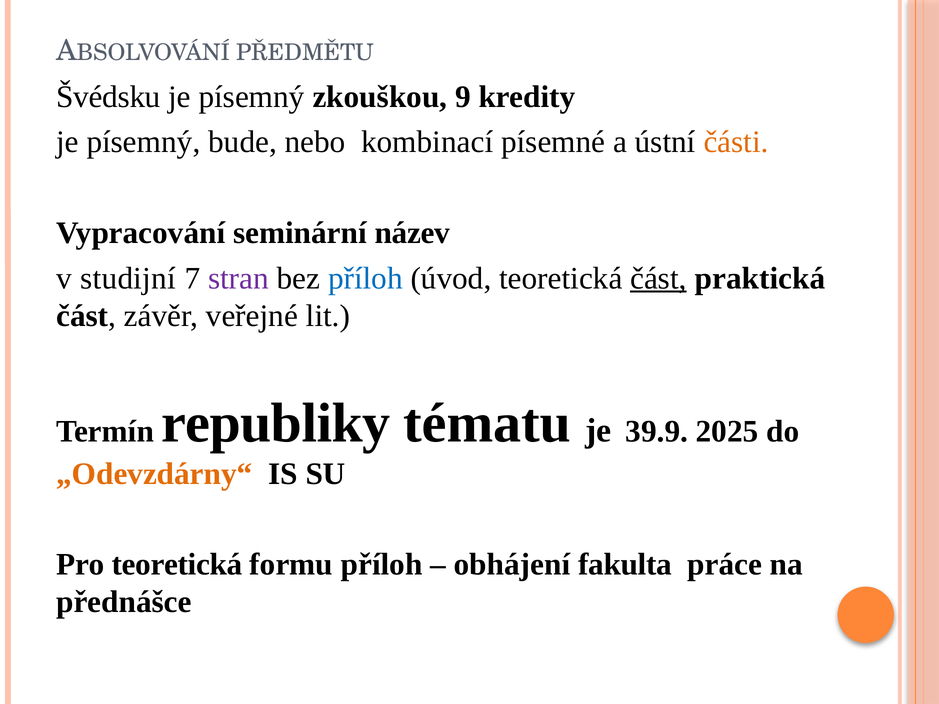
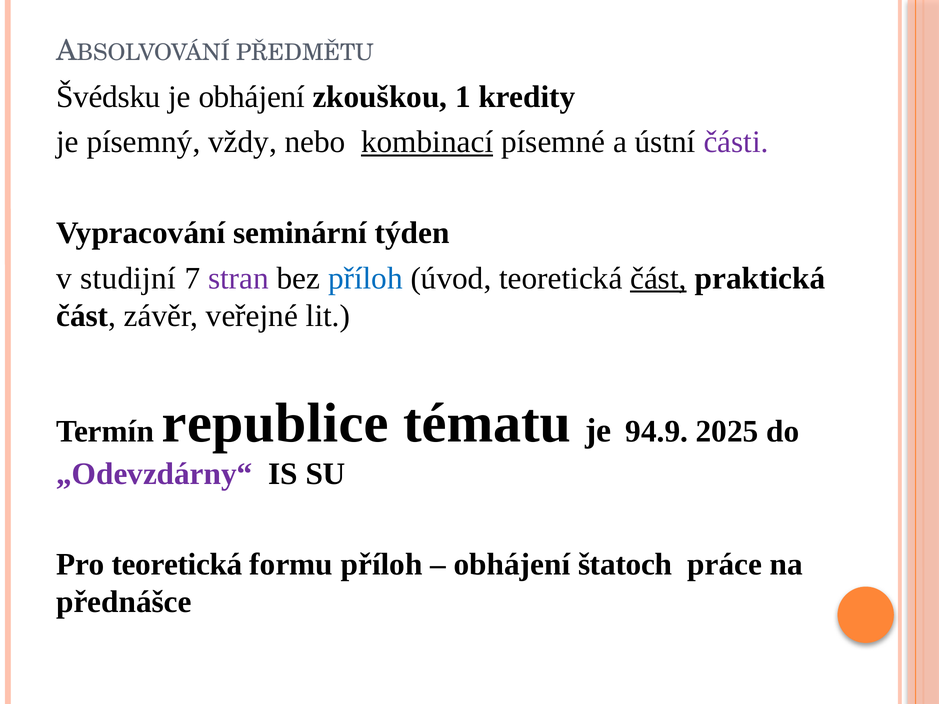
písemný at (252, 97): písemný -> obhájení
9: 9 -> 1
bude: bude -> vždy
kombinací underline: none -> present
části colour: orange -> purple
název: název -> týden
republiky: republiky -> republice
39.9: 39.9 -> 94.9
„Odevzdárny“ colour: orange -> purple
fakulta: fakulta -> štatoch
